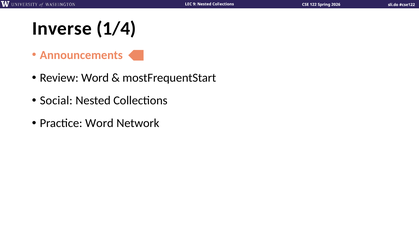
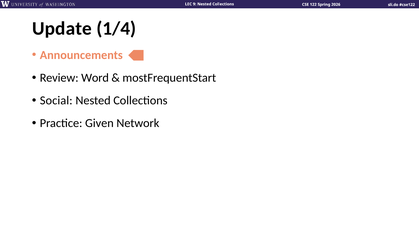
Inverse: Inverse -> Update
Practice Word: Word -> Given
